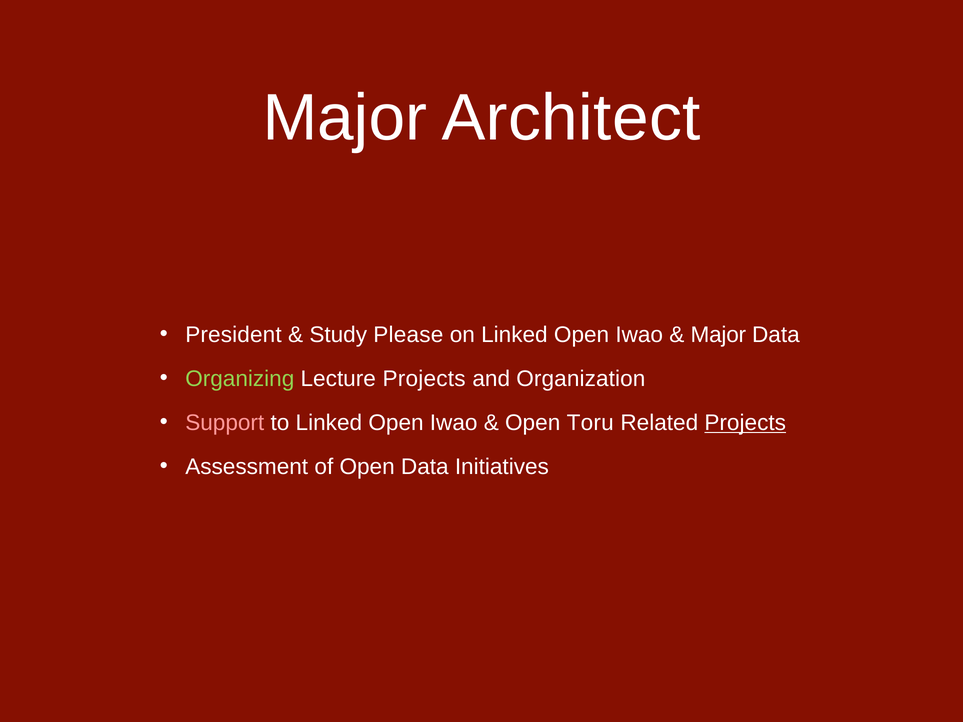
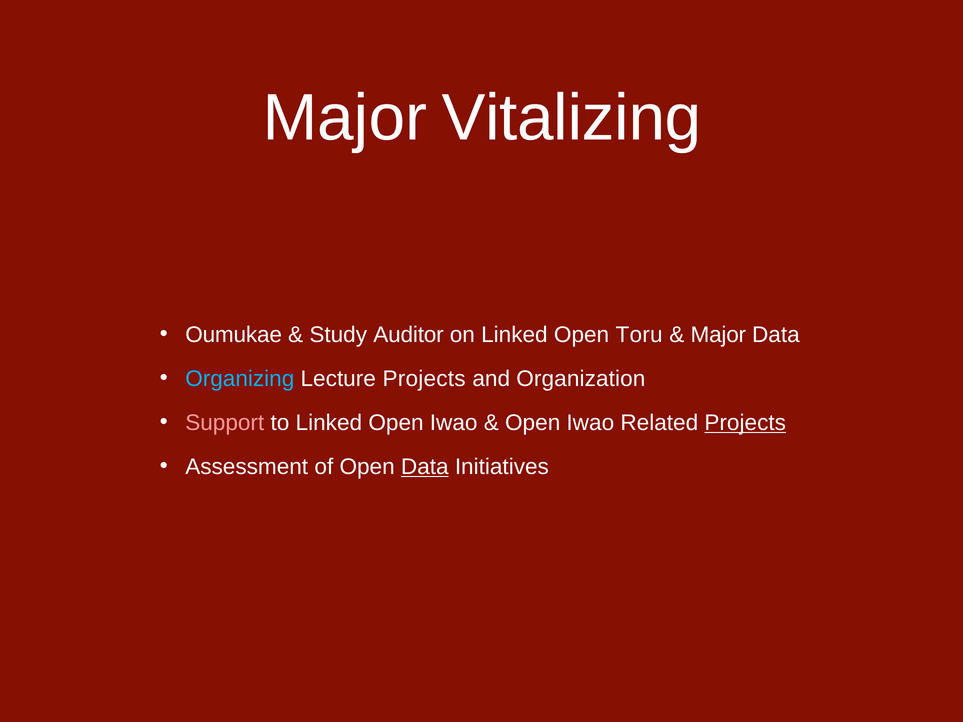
Architect: Architect -> Vitalizing
President: President -> Oumukae
Please: Please -> Auditor
on Linked Open Iwao: Iwao -> Toru
Organizing colour: light green -> light blue
Toru at (590, 423): Toru -> Iwao
Data at (425, 467) underline: none -> present
